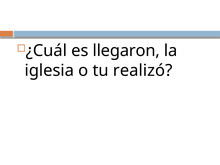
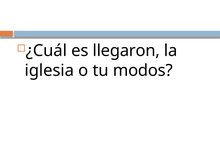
realizó: realizó -> modos
